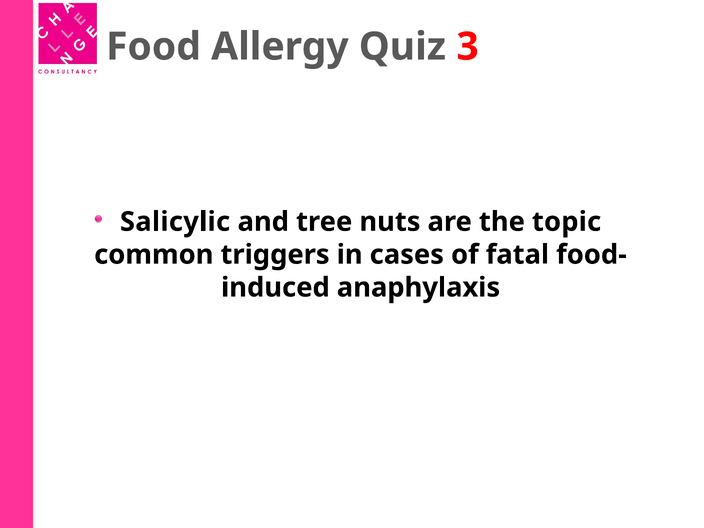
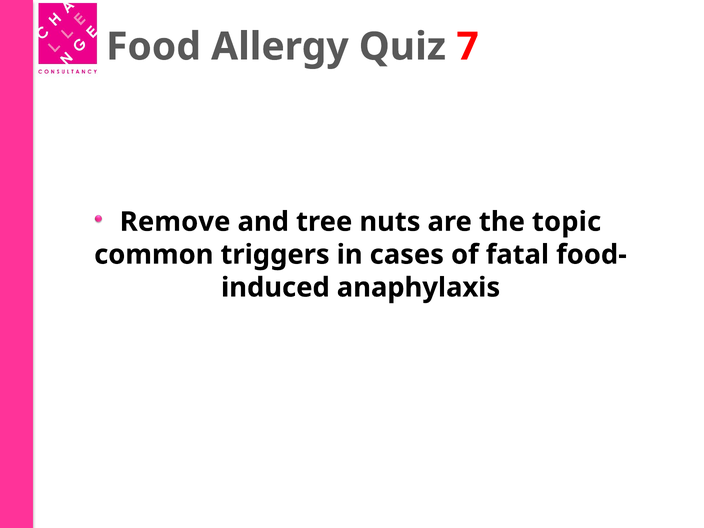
3: 3 -> 7
Salicylic: Salicylic -> Remove
